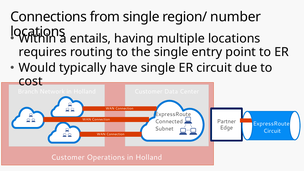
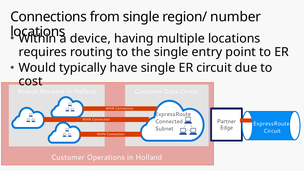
entails: entails -> device
